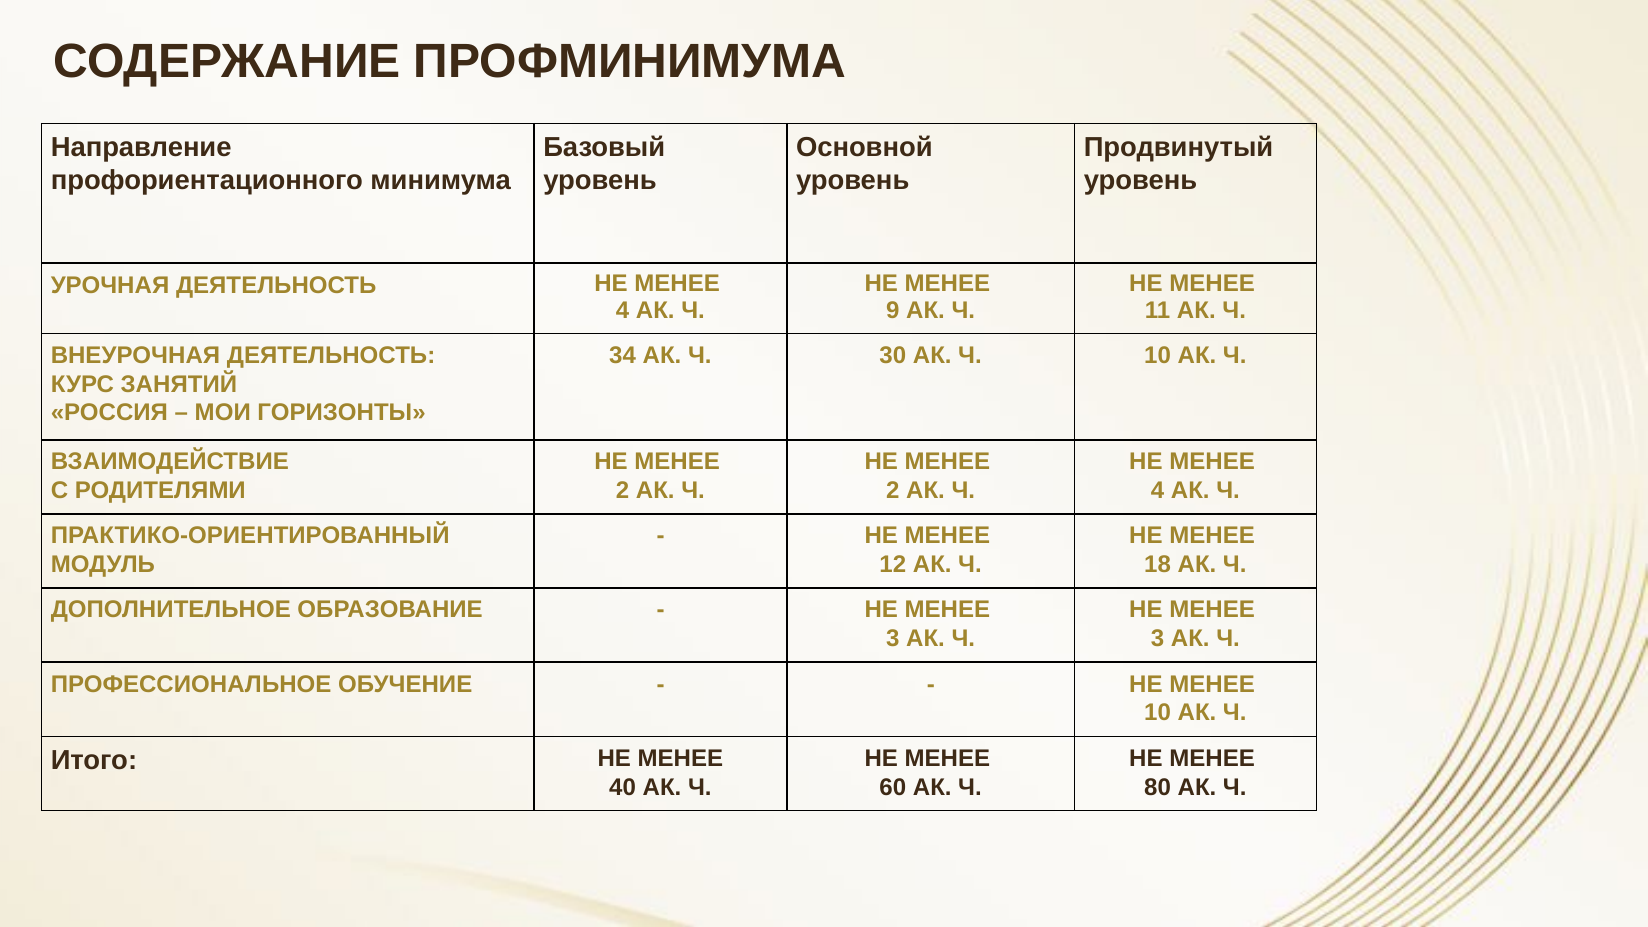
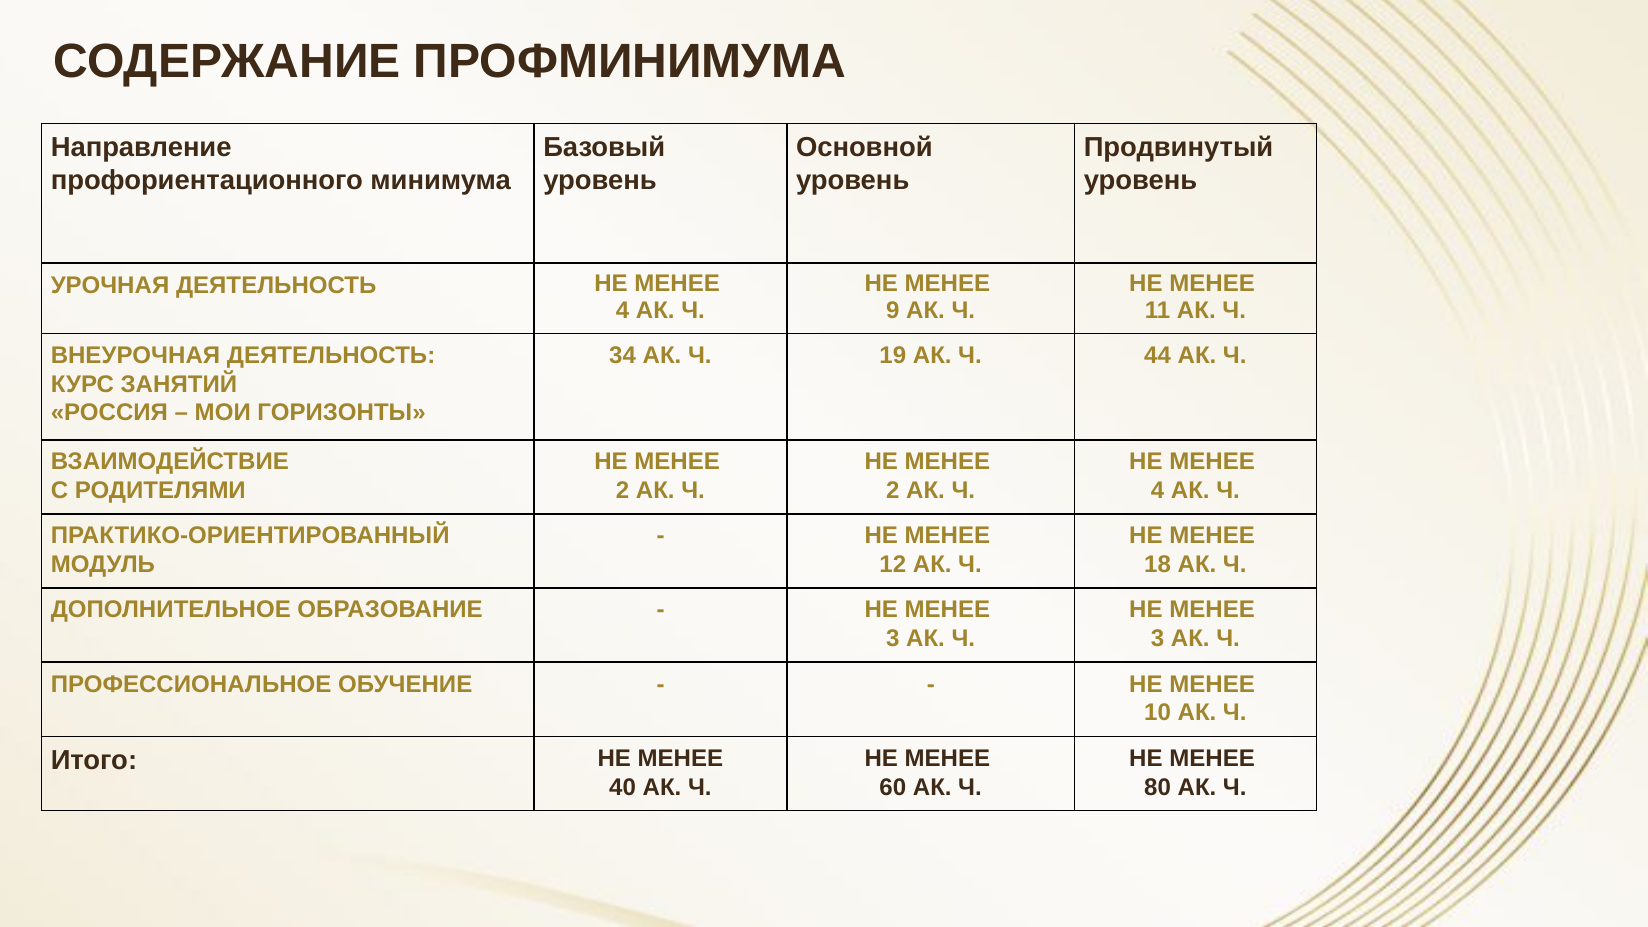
30: 30 -> 19
Ч 10: 10 -> 44
